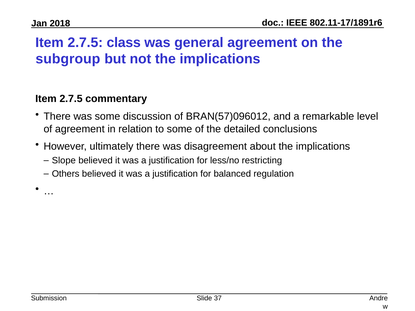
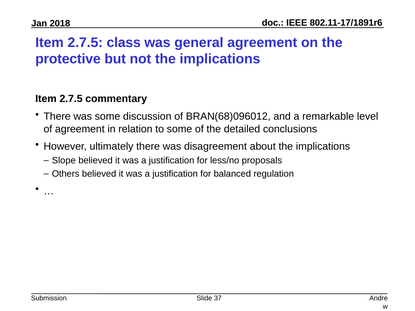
subgroup: subgroup -> protective
BRAN(57)096012: BRAN(57)096012 -> BRAN(68)096012
restricting: restricting -> proposals
